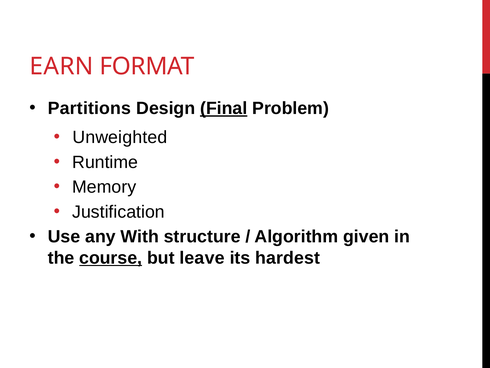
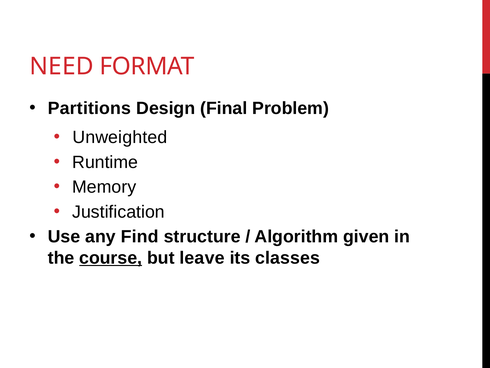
EARN: EARN -> NEED
Final underline: present -> none
With: With -> Find
hardest: hardest -> classes
